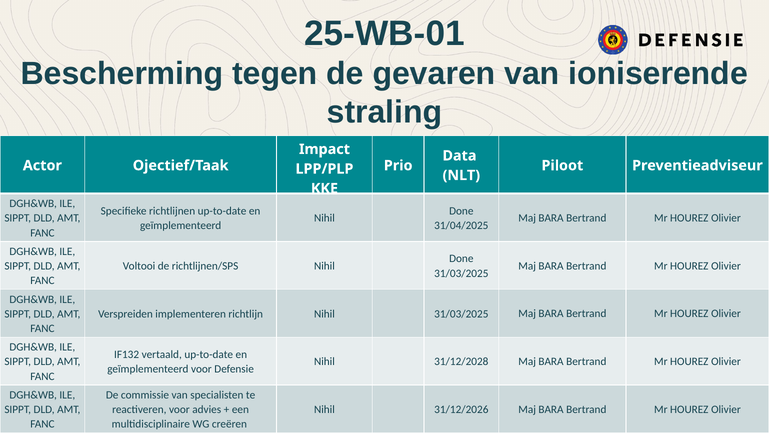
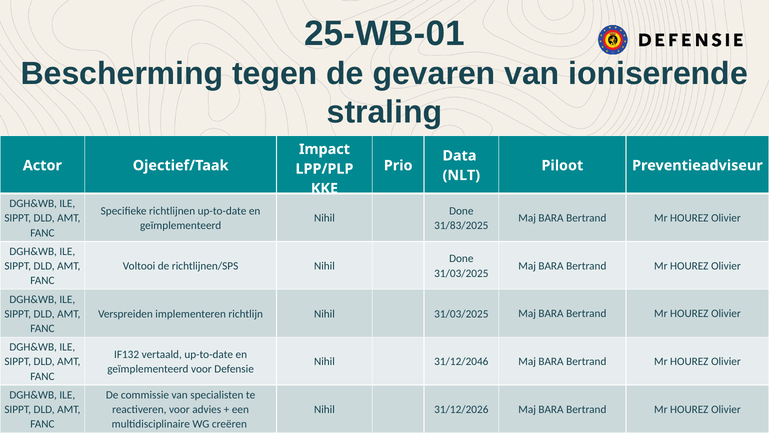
31/04/2025: 31/04/2025 -> 31/83/2025
31/12/2028: 31/12/2028 -> 31/12/2046
